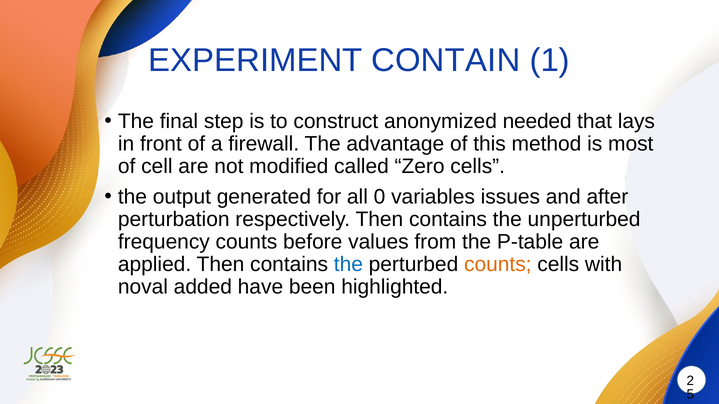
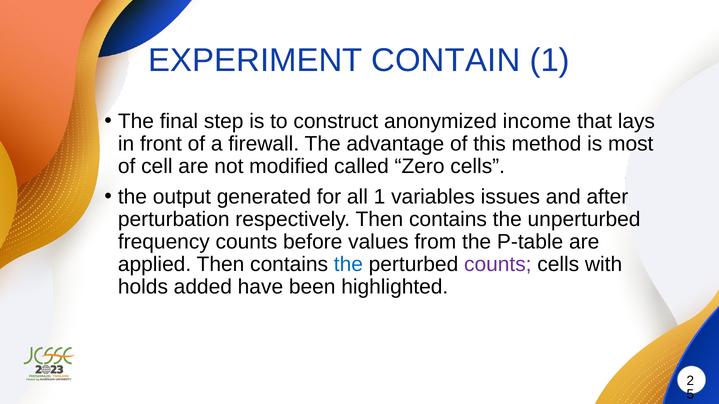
needed: needed -> income
all 0: 0 -> 1
counts at (498, 265) colour: orange -> purple
noval: noval -> holds
